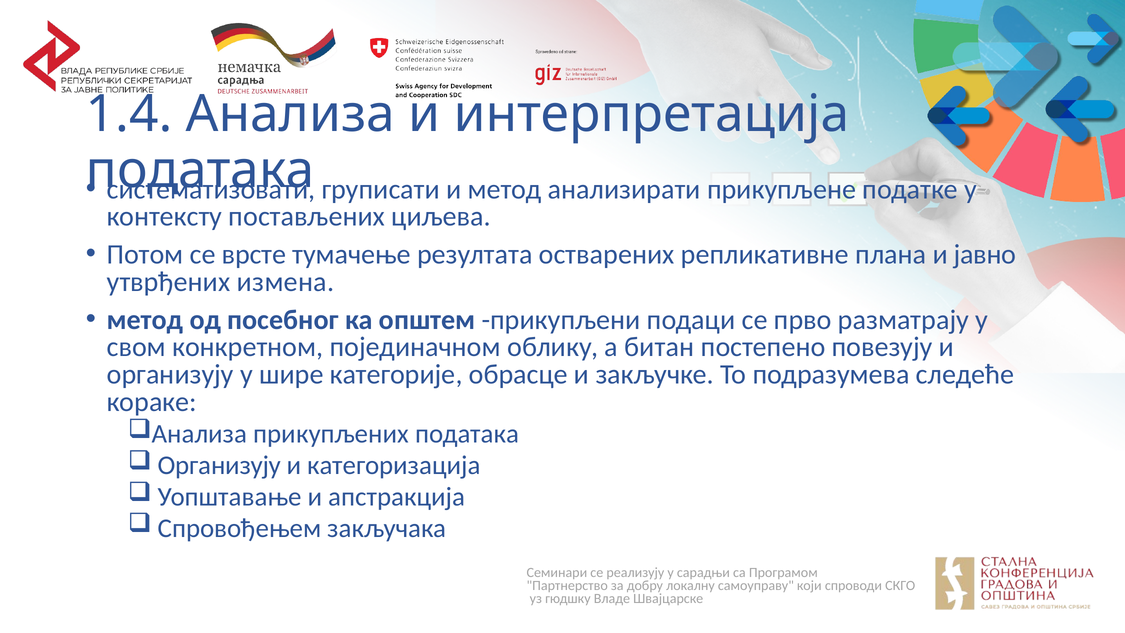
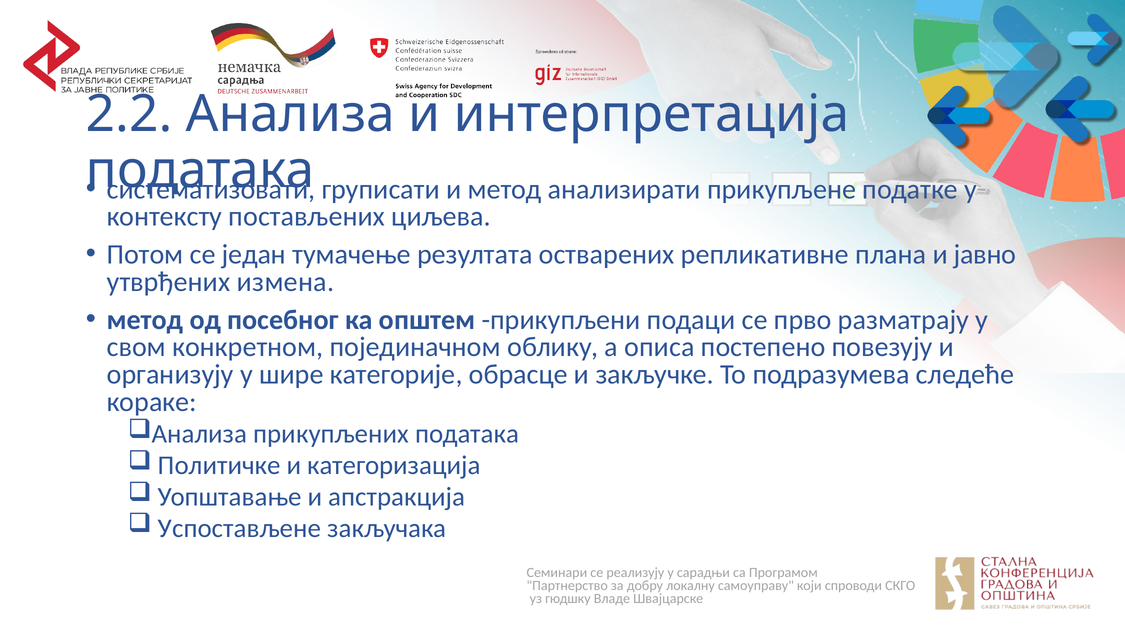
1.4: 1.4 -> 2.2
врсте: врсте -> један
битан: битан -> описа
Организују at (219, 465): Организују -> Политичке
Спровођењем: Спровођењем -> Успостављене
